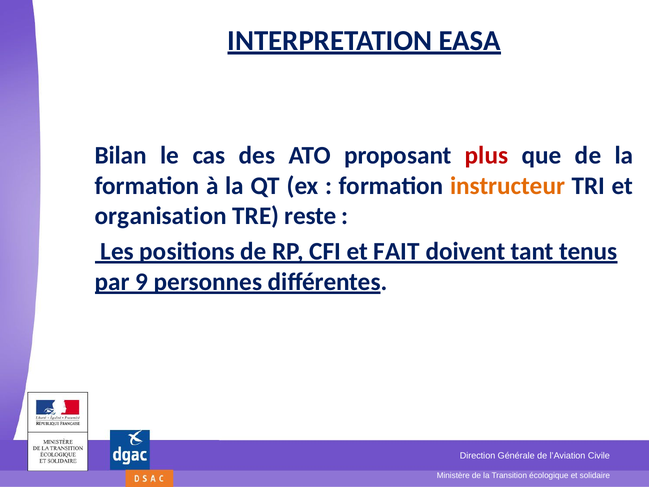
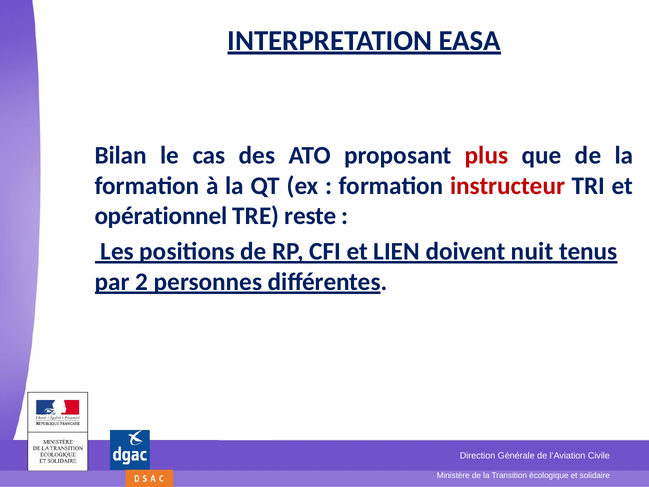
instructeur colour: orange -> red
organisation: organisation -> opérationnel
FAIT: FAIT -> LIEN
tant: tant -> nuit
9: 9 -> 2
